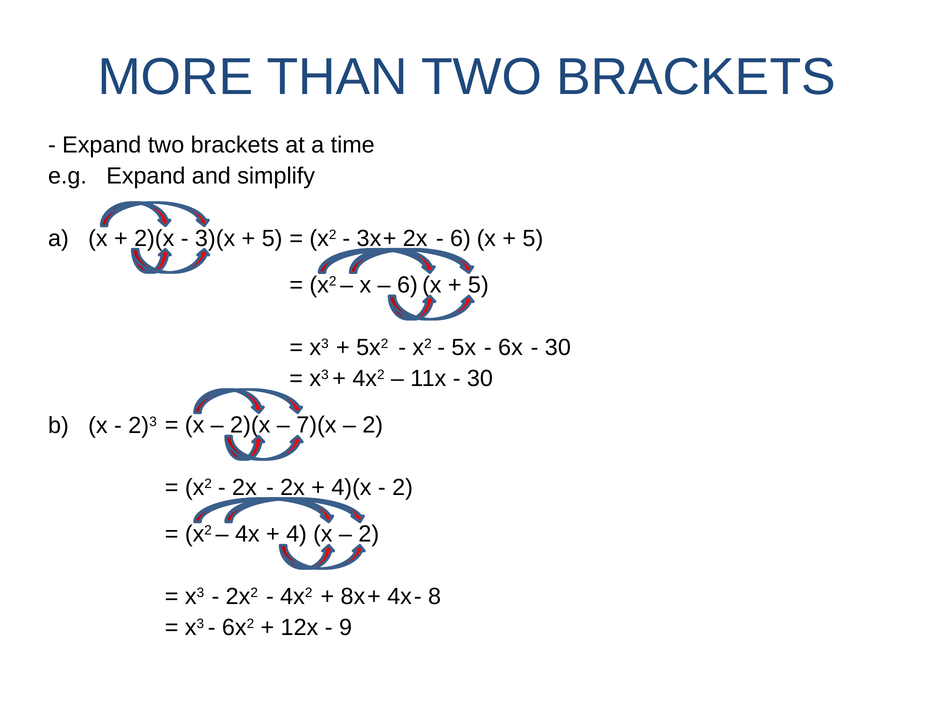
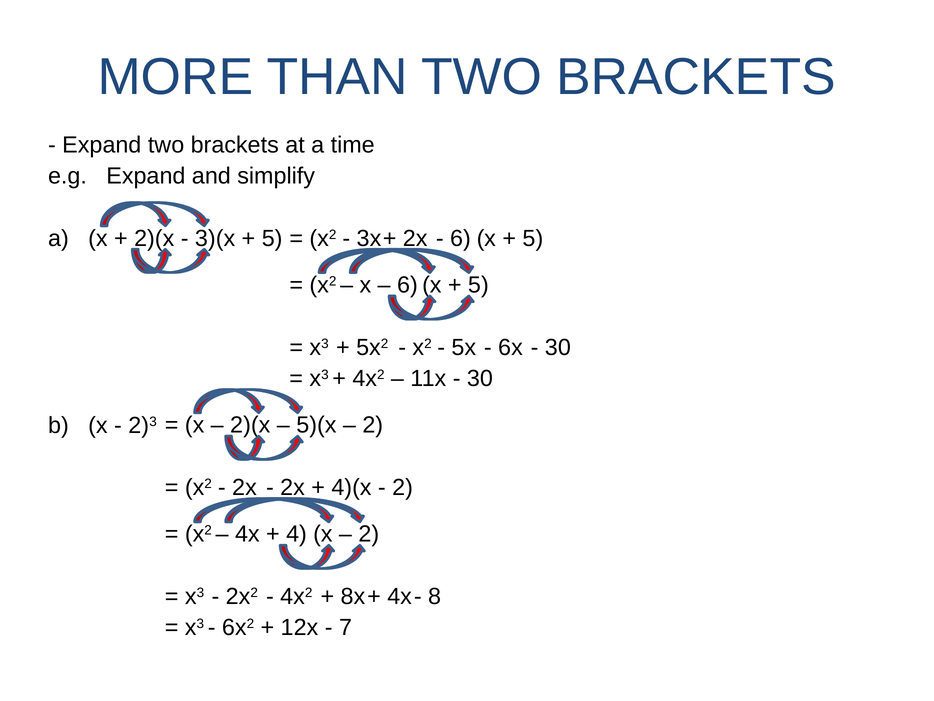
7)(x: 7)(x -> 5)(x
9: 9 -> 7
